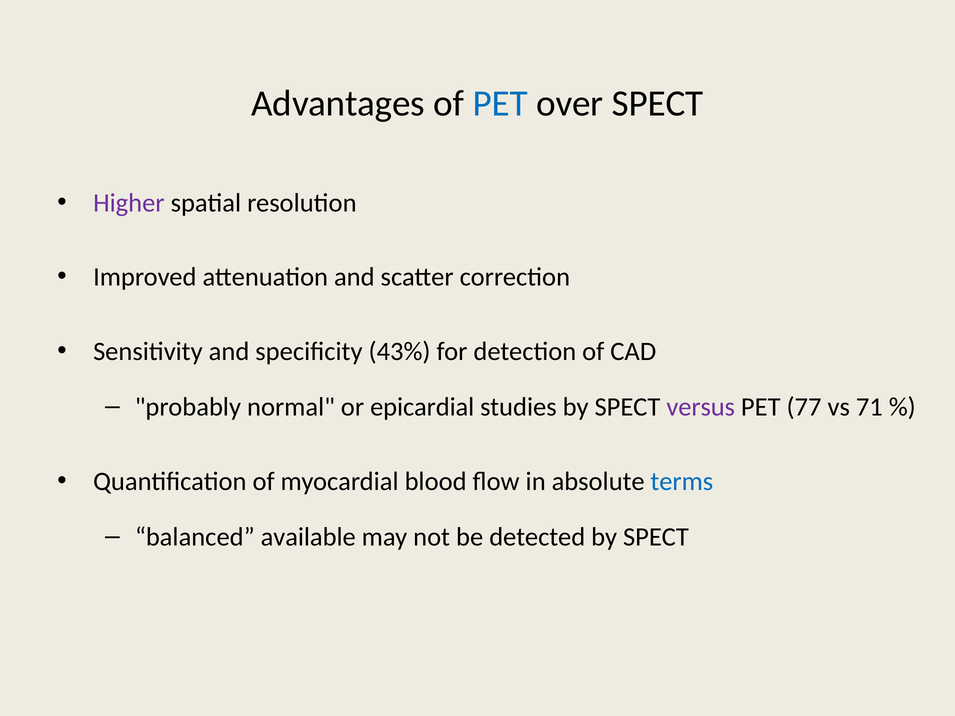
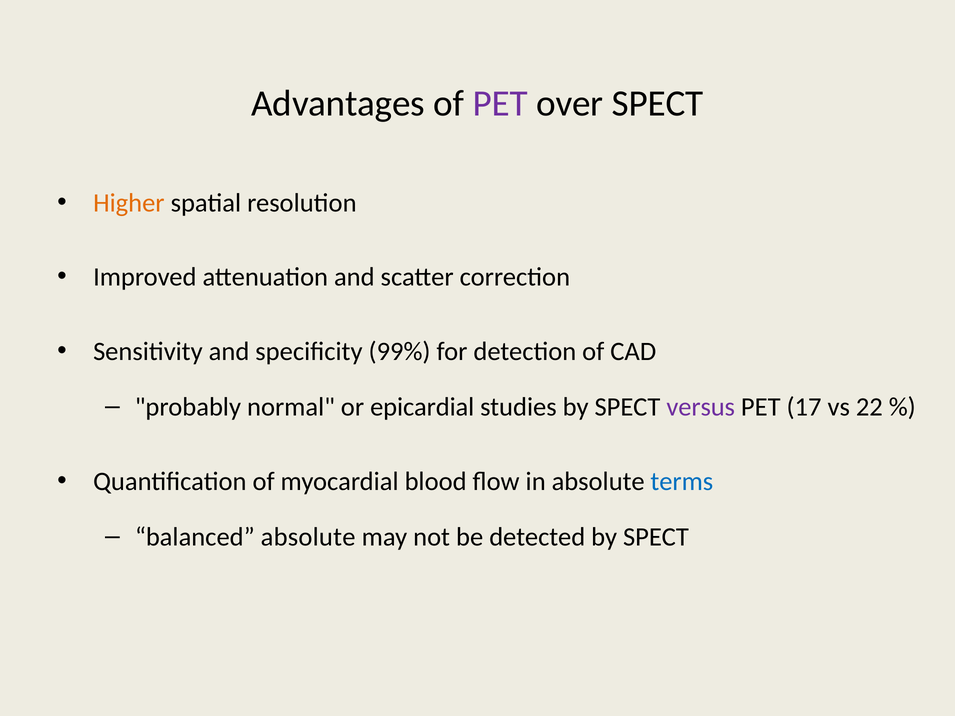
PET at (500, 104) colour: blue -> purple
Higher colour: purple -> orange
43%: 43% -> 99%
77: 77 -> 17
71: 71 -> 22
balanced available: available -> absolute
